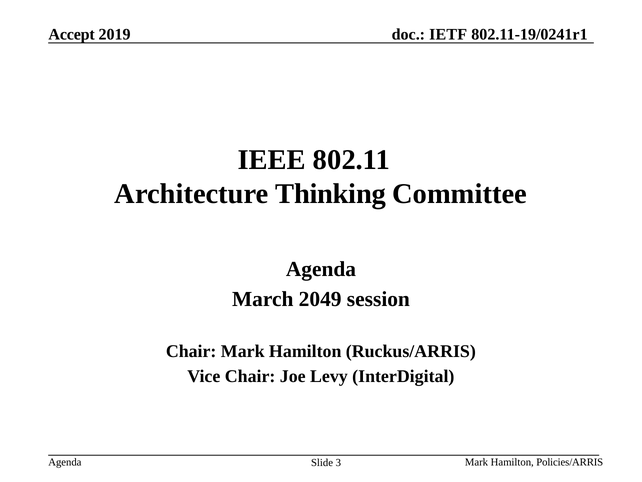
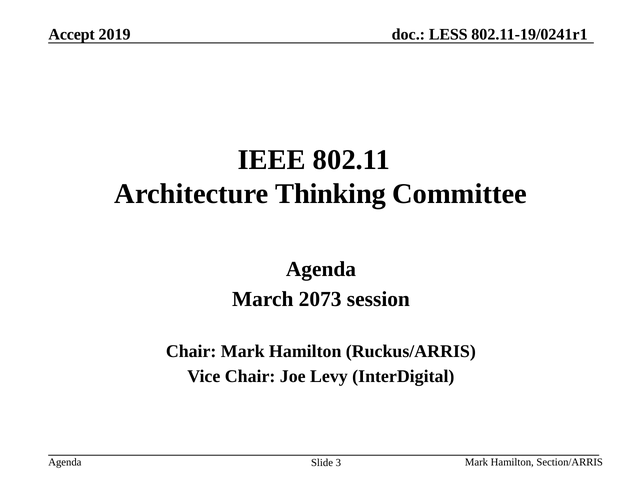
IETF: IETF -> LESS
2049: 2049 -> 2073
Policies/ARRIS: Policies/ARRIS -> Section/ARRIS
